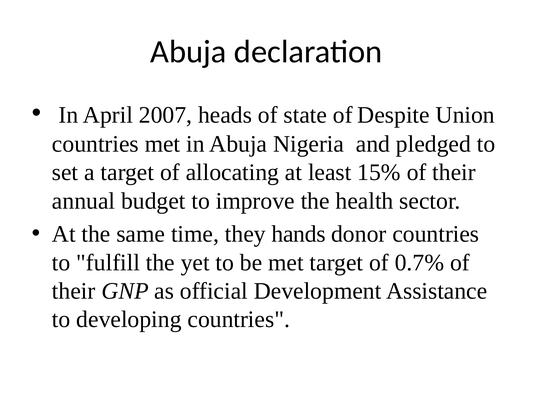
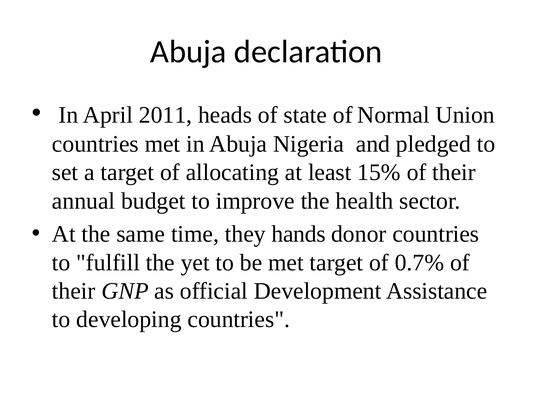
2007: 2007 -> 2011
Despite: Despite -> Normal
